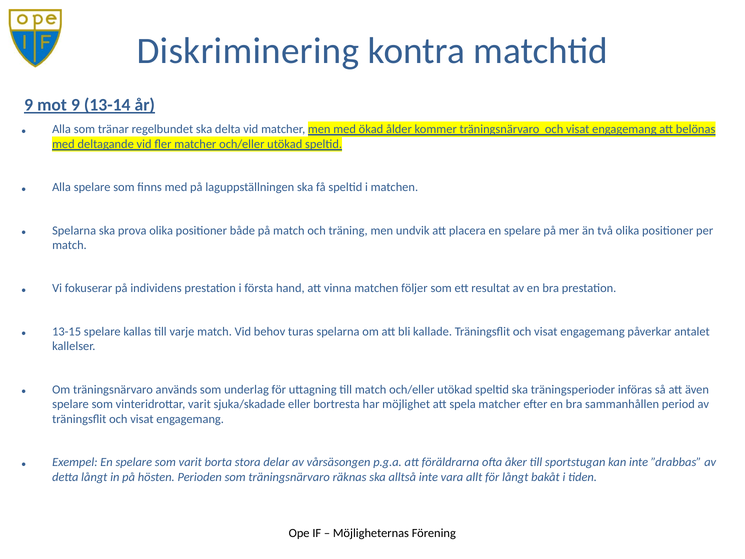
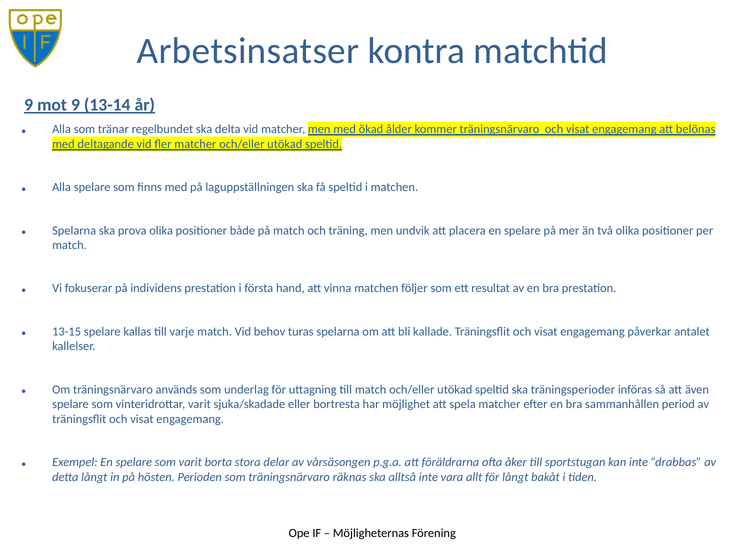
Diskriminering: Diskriminering -> Arbetsinsatser
